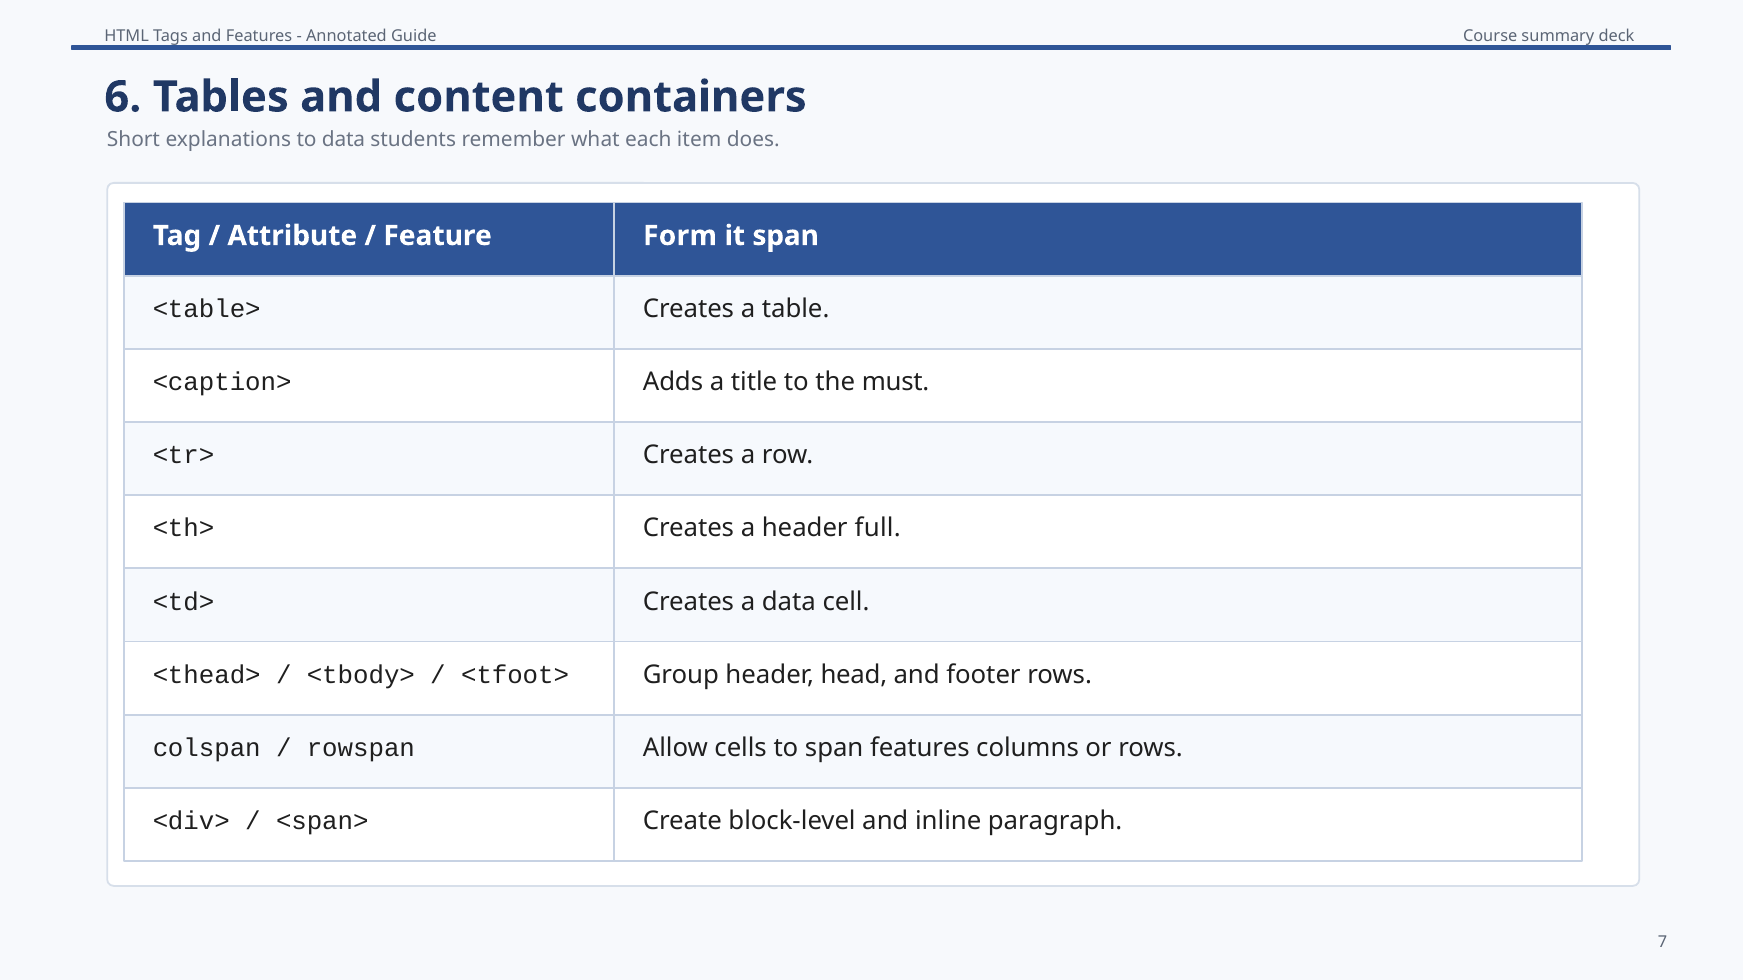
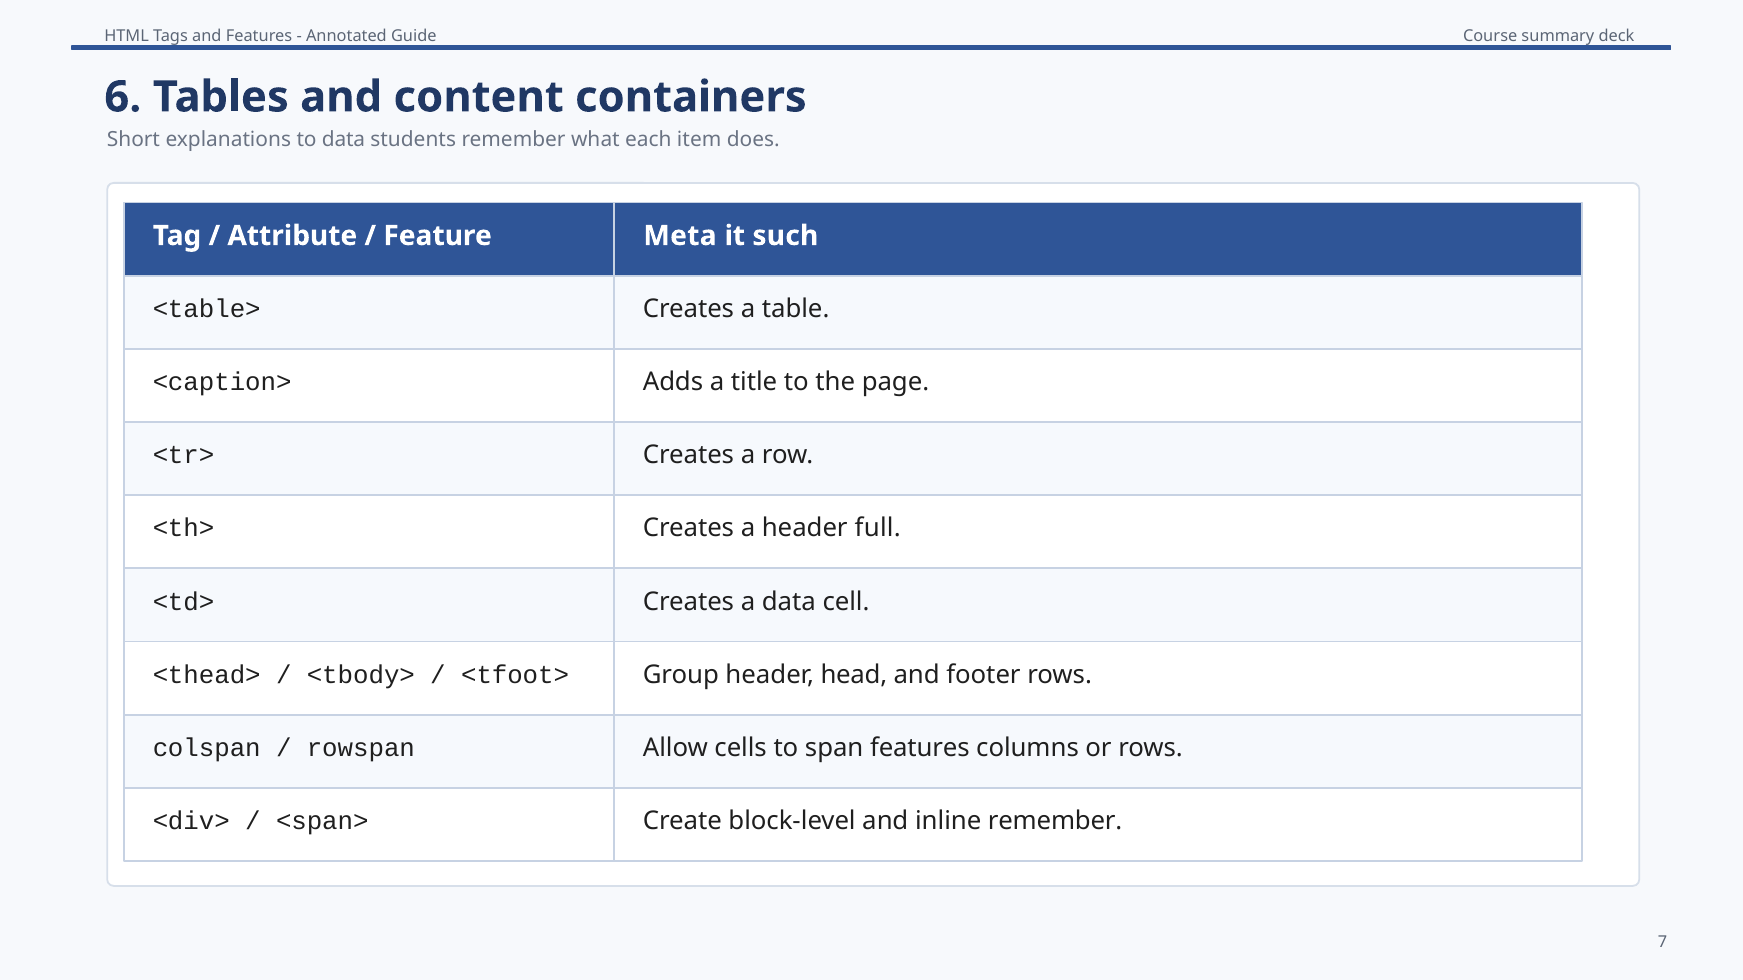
Form: Form -> Meta
it span: span -> such
must: must -> page
inline paragraph: paragraph -> remember
